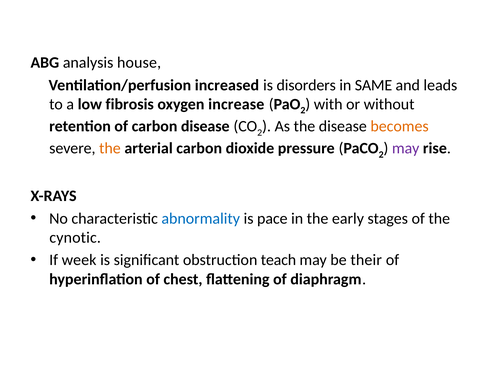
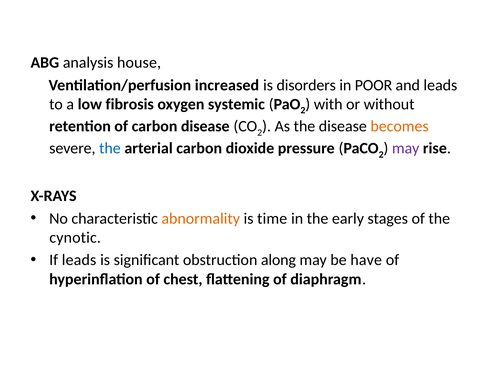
SAME: SAME -> POOR
increase: increase -> systemic
the at (110, 148) colour: orange -> blue
abnormality colour: blue -> orange
pace: pace -> time
If week: week -> leads
teach: teach -> along
their: their -> have
